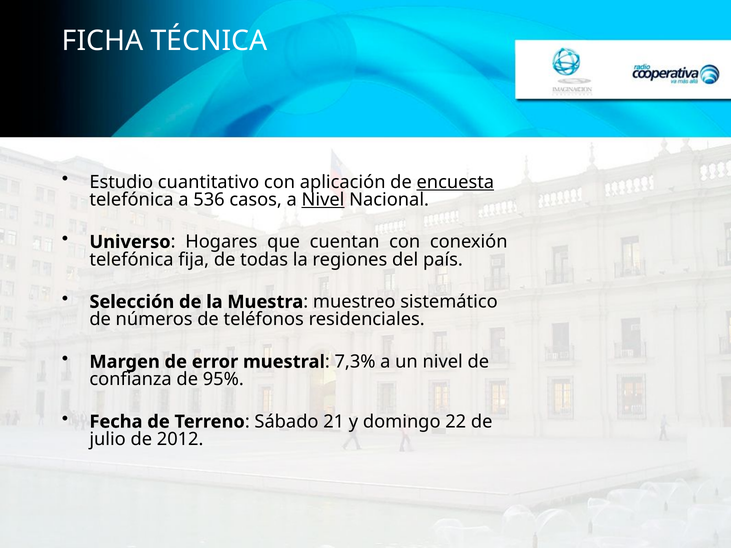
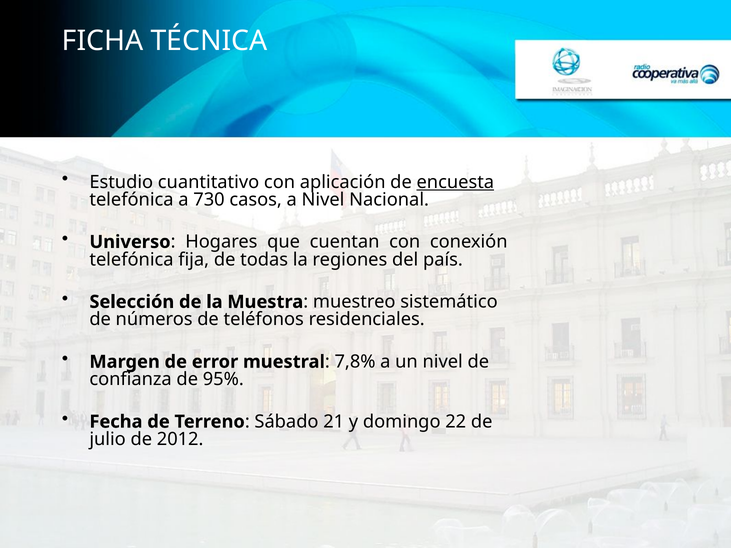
536: 536 -> 730
Nivel at (323, 200) underline: present -> none
7,3%: 7,3% -> 7,8%
